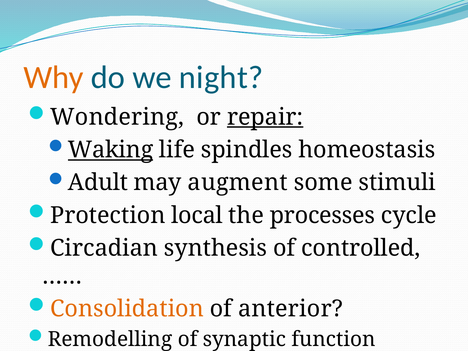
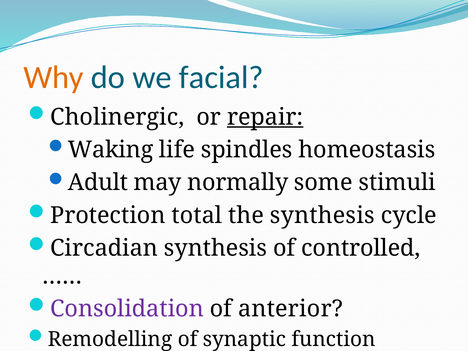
night: night -> facial
Wondering: Wondering -> Cholinergic
Waking underline: present -> none
augment: augment -> normally
local: local -> total
the processes: processes -> synthesis
Consolidation colour: orange -> purple
